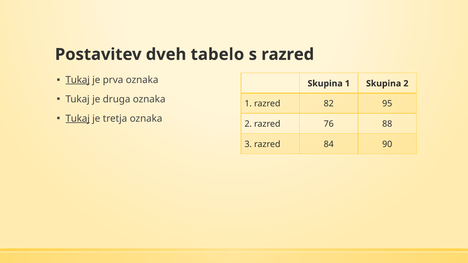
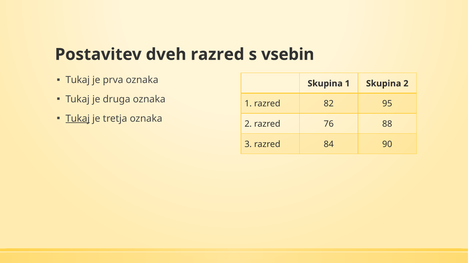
dveh tabelo: tabelo -> razred
s razred: razred -> vsebin
Tukaj at (78, 80) underline: present -> none
